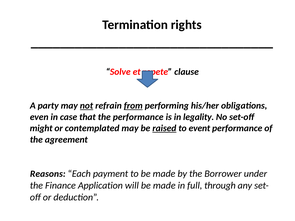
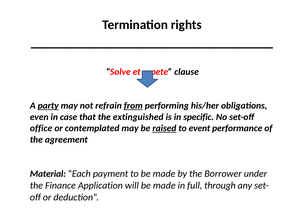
party underline: none -> present
not underline: present -> none
the performance: performance -> extinguished
legality: legality -> specific
might: might -> office
Reasons: Reasons -> Material
